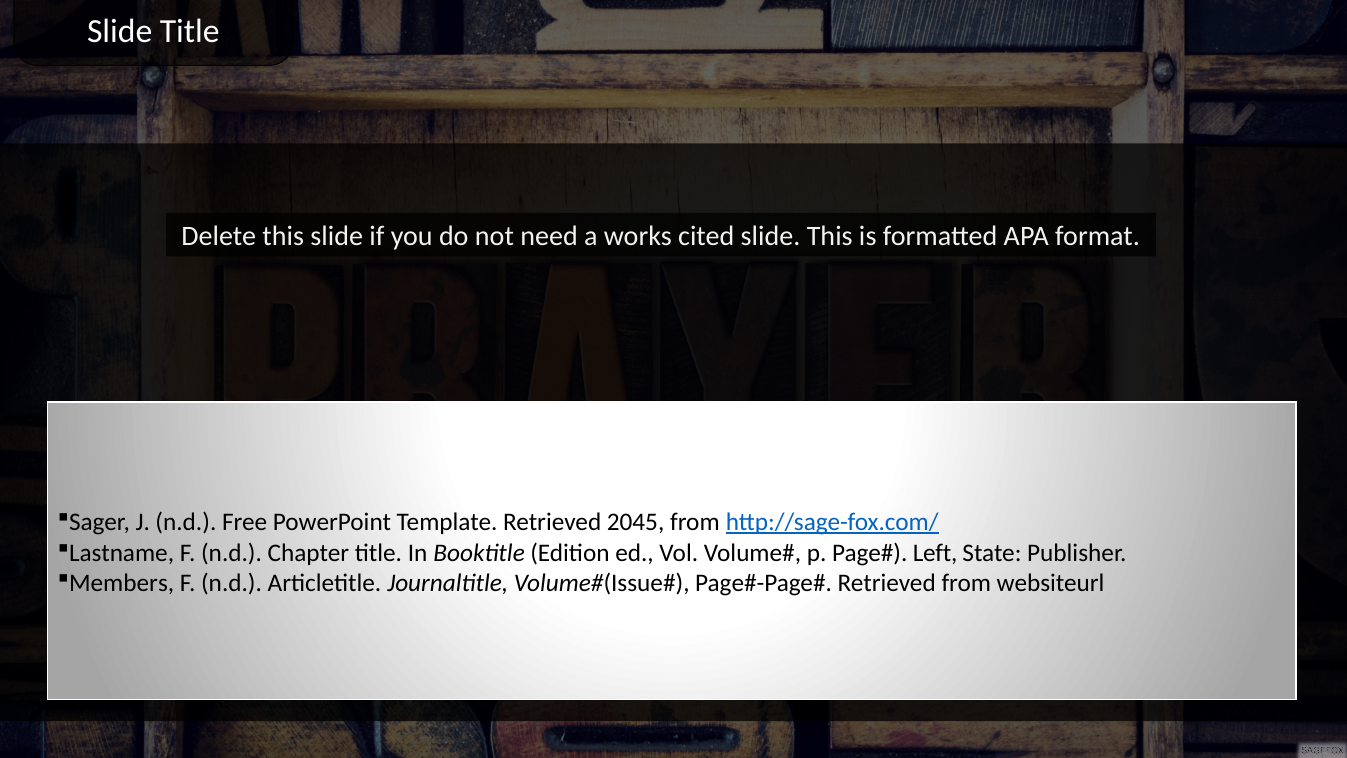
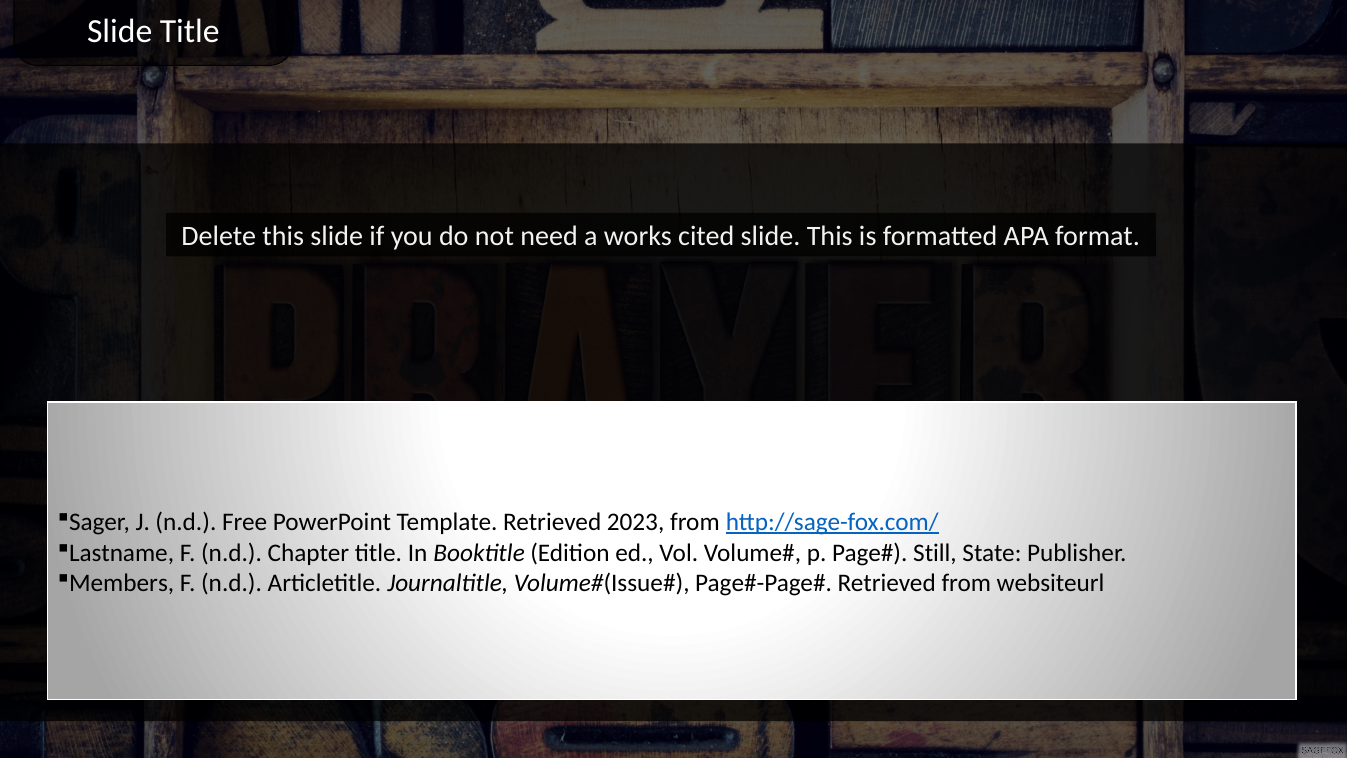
2045: 2045 -> 2023
Left: Left -> Still
